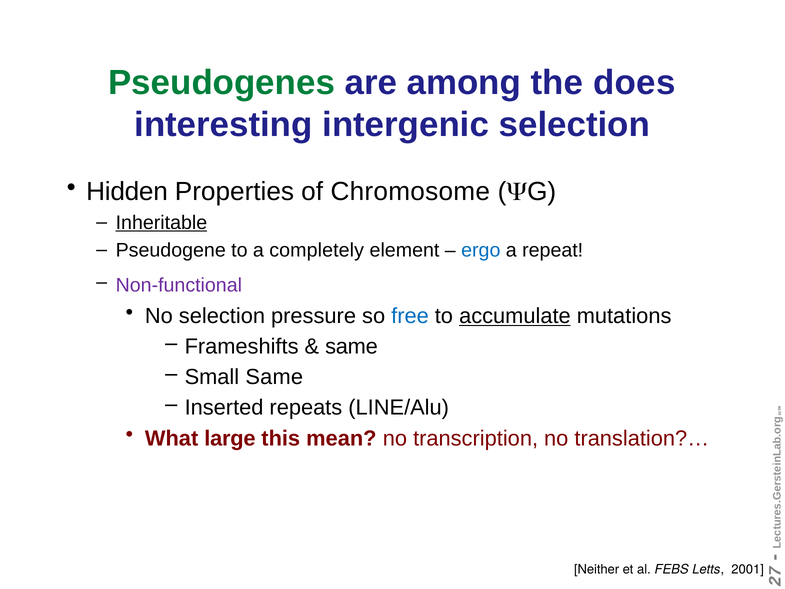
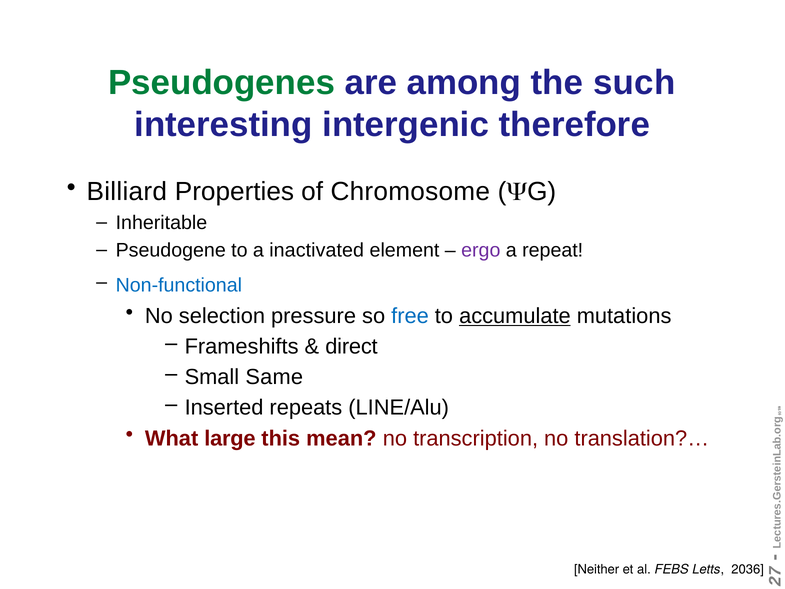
does: does -> such
intergenic selection: selection -> therefore
Hidden: Hidden -> Billiard
Inheritable underline: present -> none
completely: completely -> inactivated
ergo colour: blue -> purple
Non-functional colour: purple -> blue
same at (351, 347): same -> direct
2001: 2001 -> 2036
